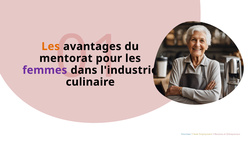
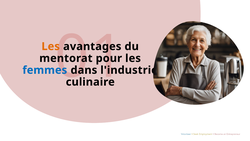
femmes colour: purple -> blue
